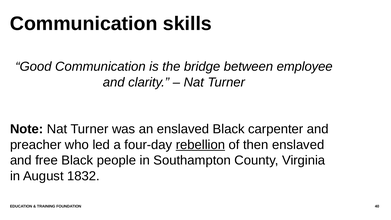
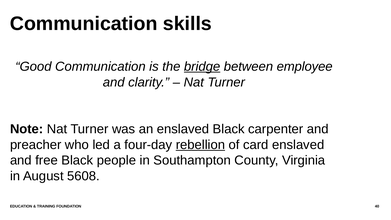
bridge underline: none -> present
then: then -> card
1832: 1832 -> 5608
